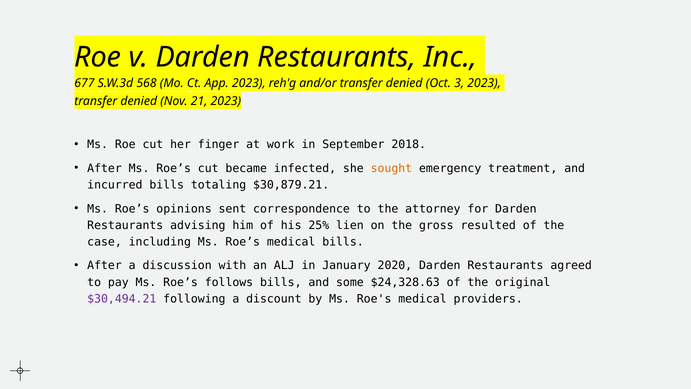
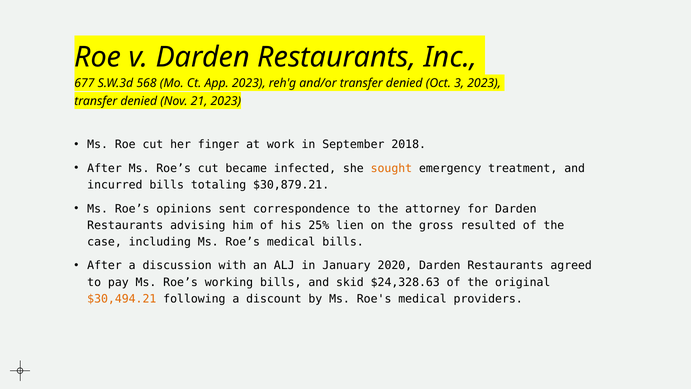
follows: follows -> working
some: some -> skid
$30,494.21 colour: purple -> orange
